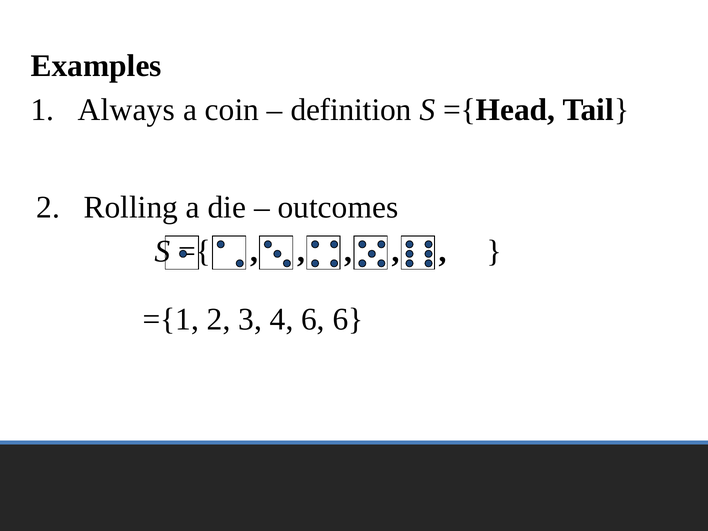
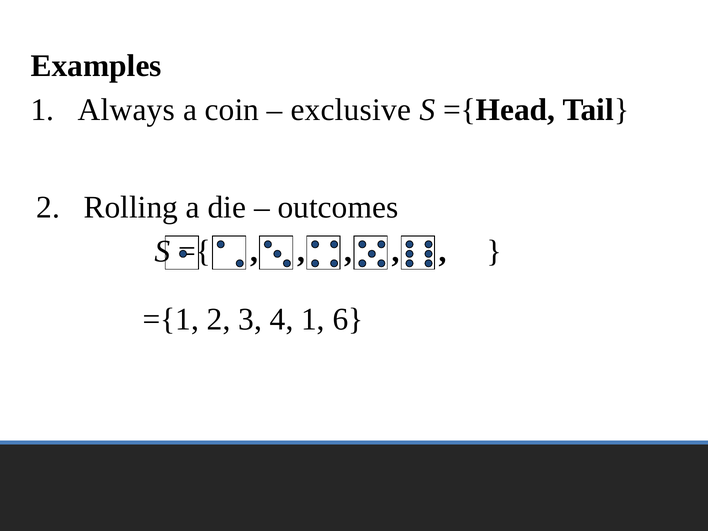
definition: definition -> exclusive
4 6: 6 -> 1
